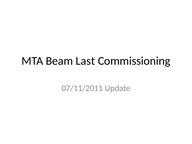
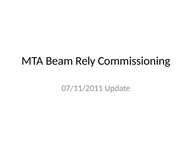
Last: Last -> Rely
